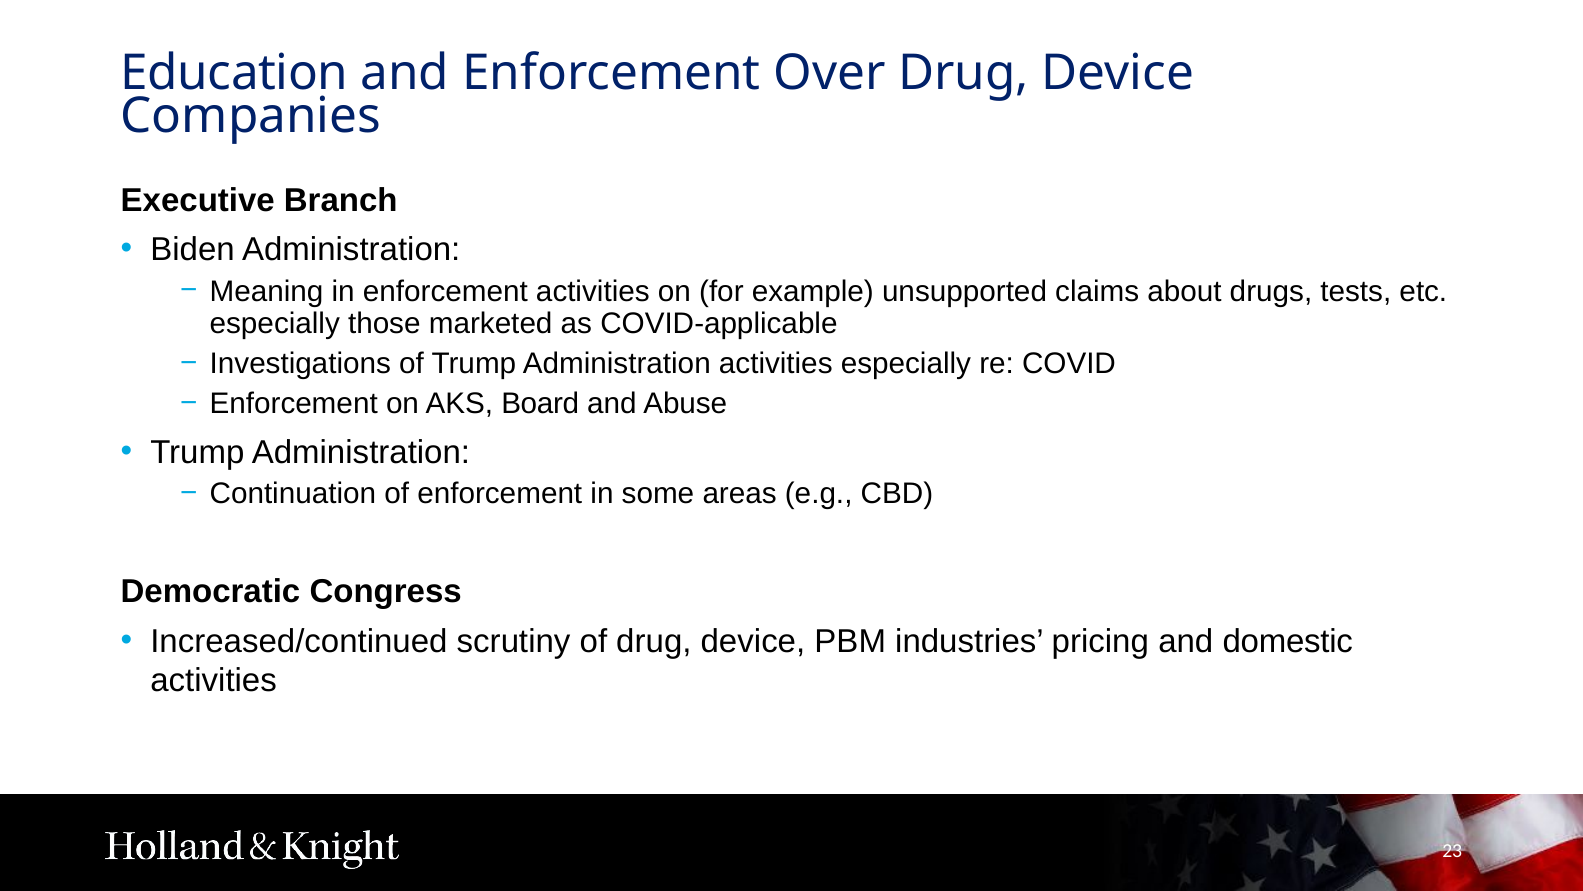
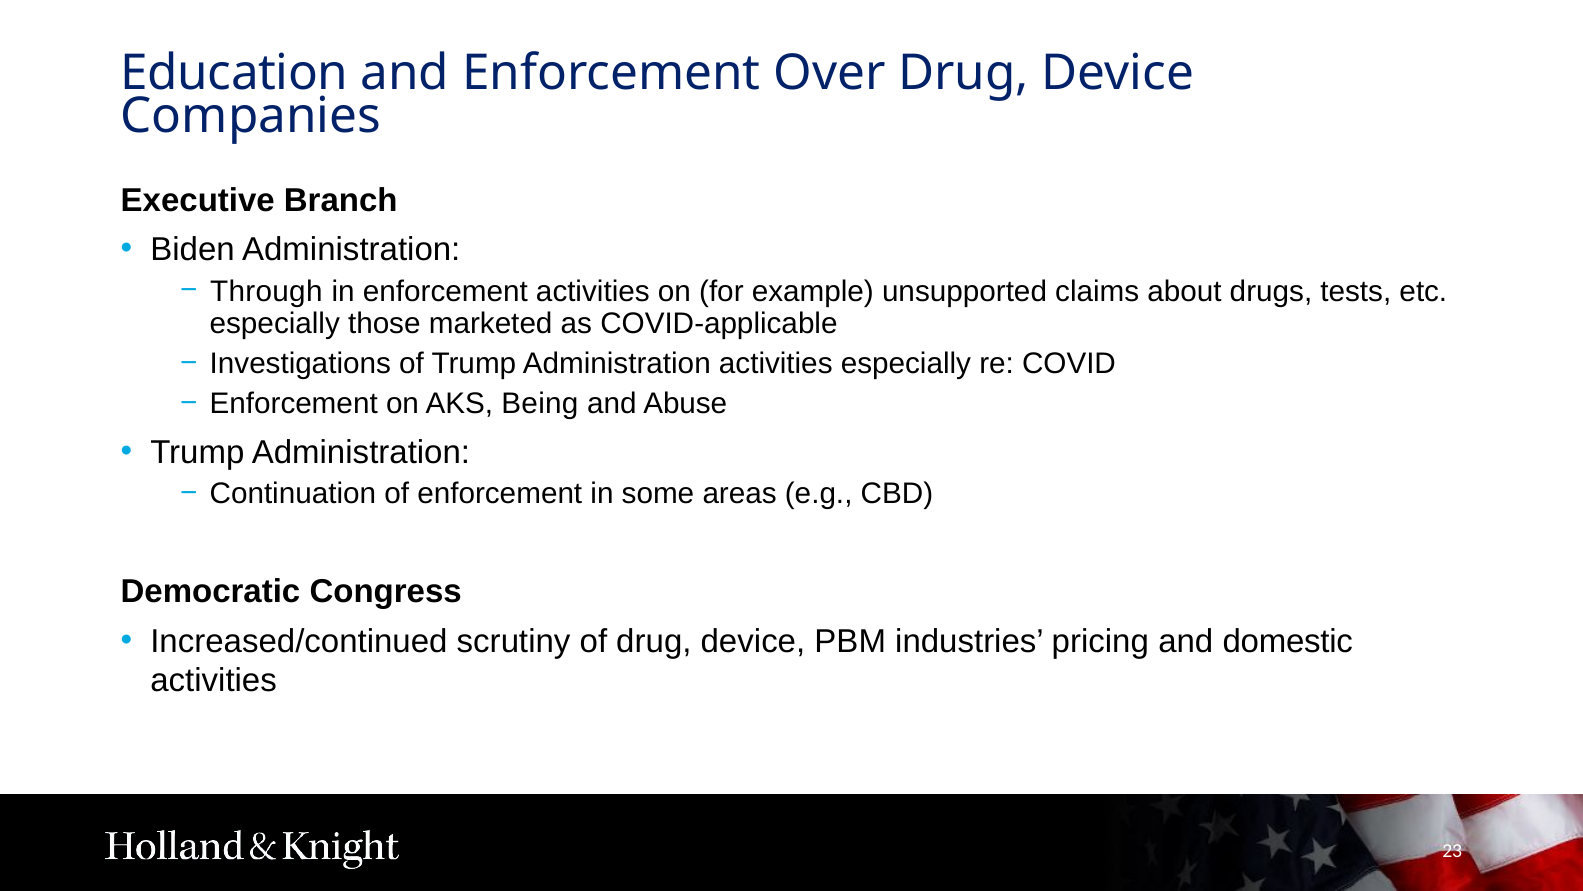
Meaning: Meaning -> Through
Board: Board -> Being
